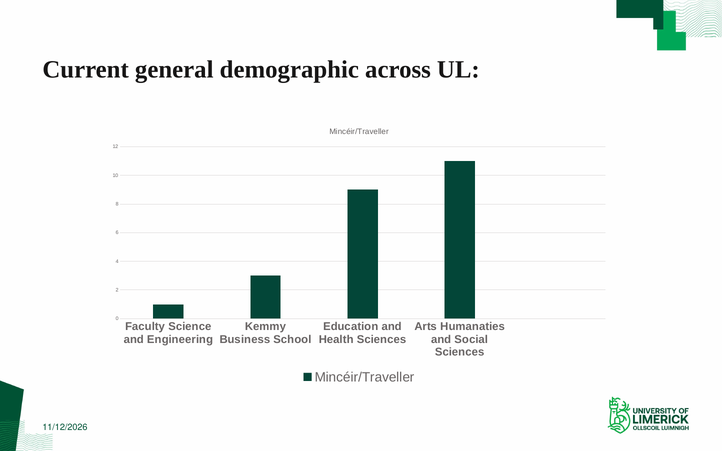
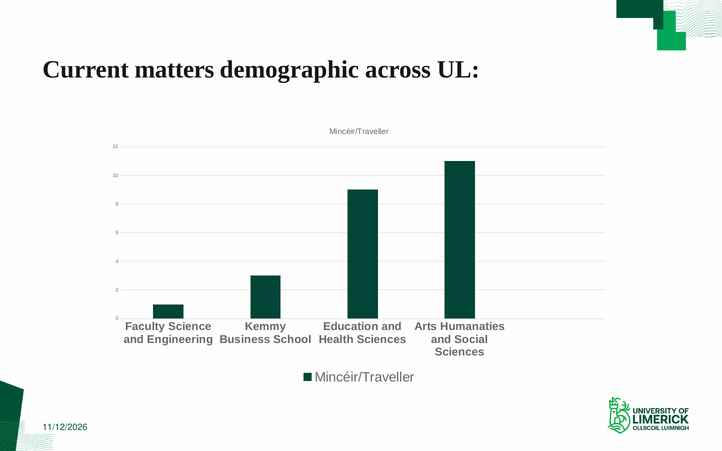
general: general -> matters
